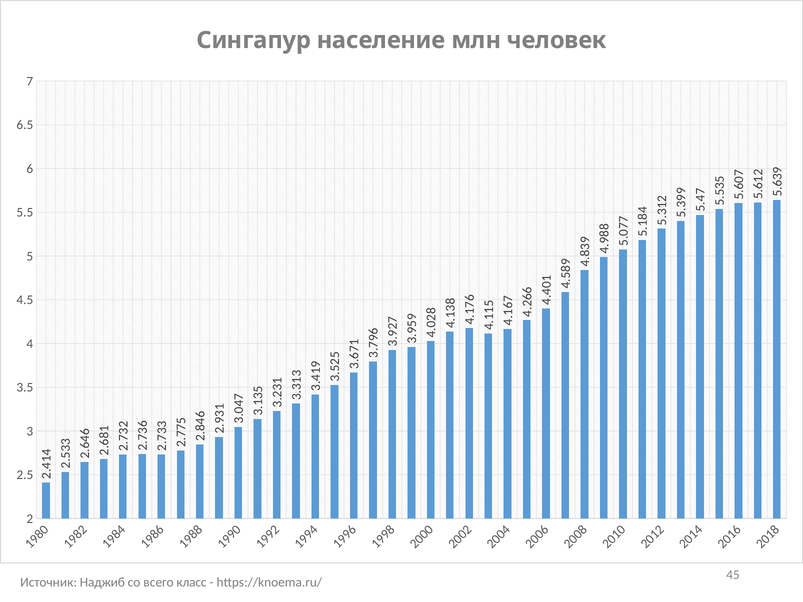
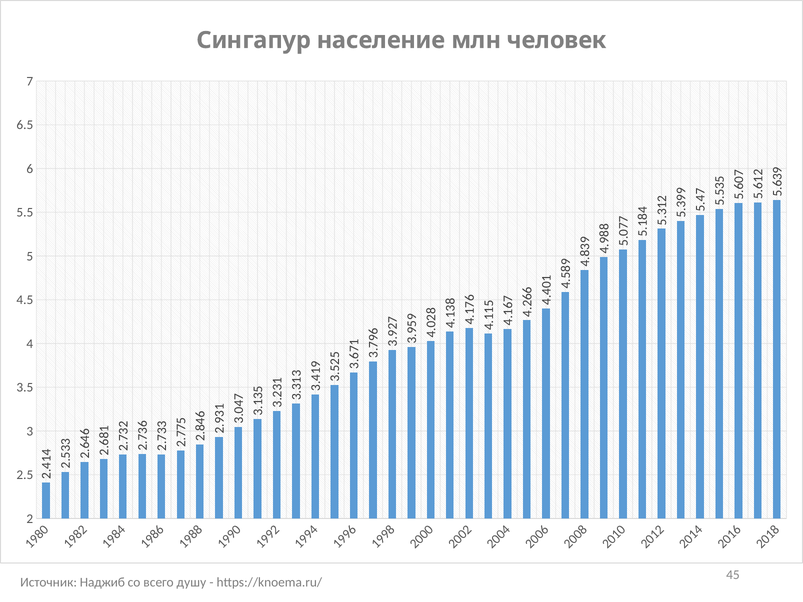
класс: класс -> душу
